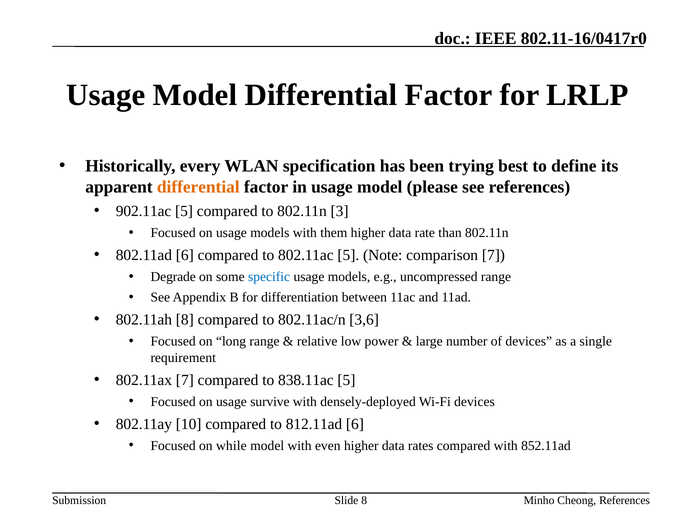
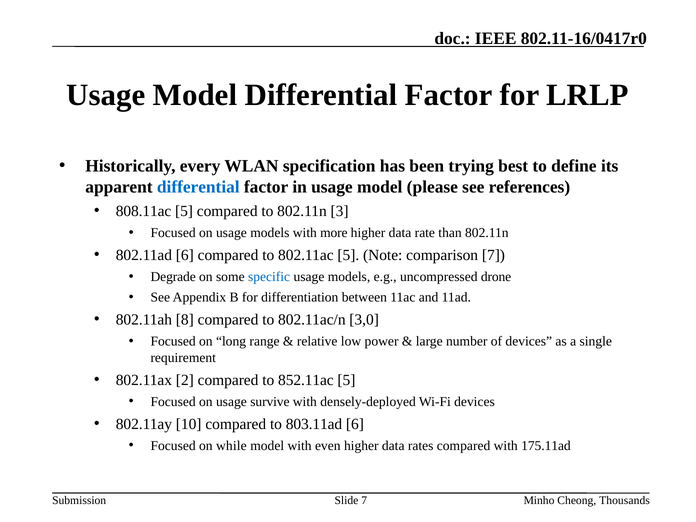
differential at (198, 187) colour: orange -> blue
902.11ac: 902.11ac -> 808.11ac
them: them -> more
uncompressed range: range -> drone
3,6: 3,6 -> 3,0
802.11ax 7: 7 -> 2
838.11ac: 838.11ac -> 852.11ac
812.11ad: 812.11ad -> 803.11ad
852.11ad: 852.11ad -> 175.11ad
Slide 8: 8 -> 7
Cheong References: References -> Thousands
